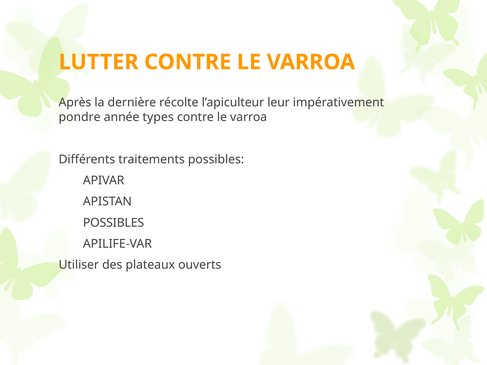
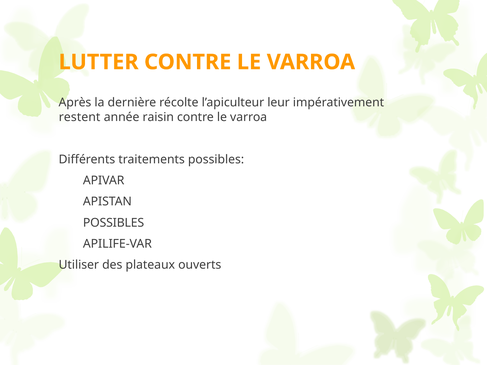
pondre: pondre -> restent
types: types -> raisin
